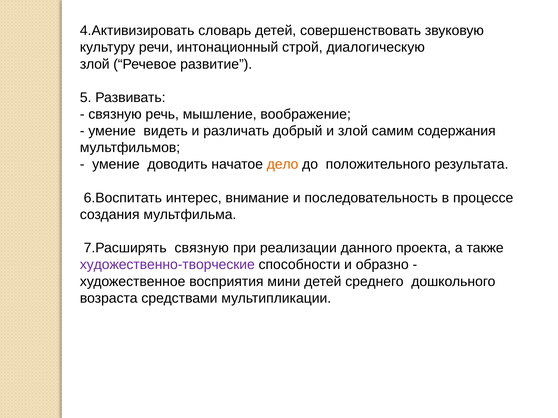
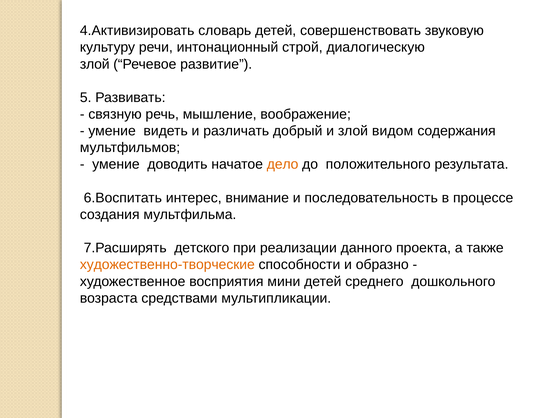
самим: самим -> видом
7.Расширять связную: связную -> детского
художественно-творческие colour: purple -> orange
